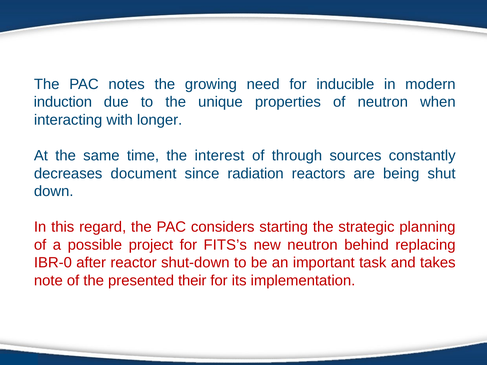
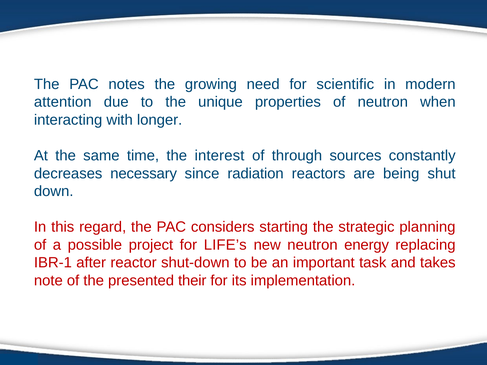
inducible: inducible -> scientific
induction: induction -> attention
document: document -> necessary
FITS’s: FITS’s -> LIFE’s
behind: behind -> energy
IBR-0: IBR-0 -> IBR-1
